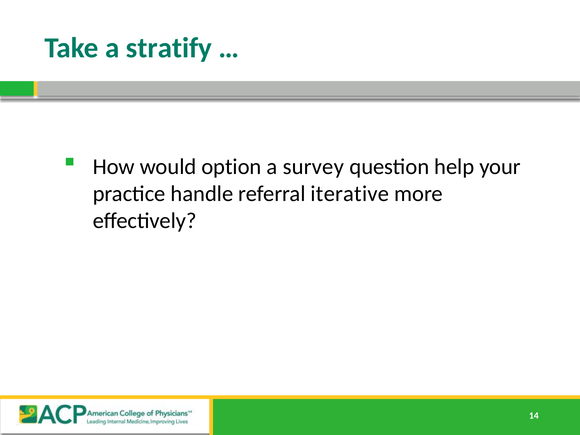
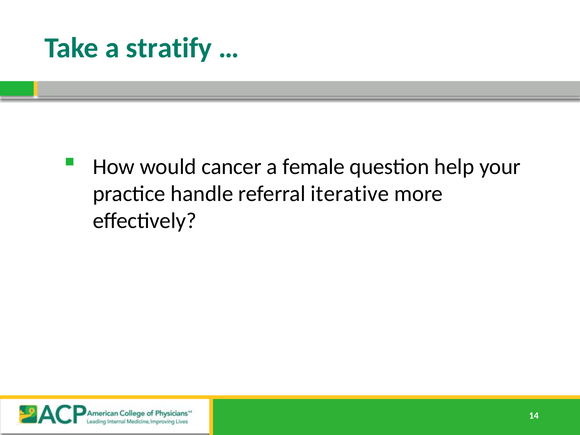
option: option -> cancer
survey: survey -> female
